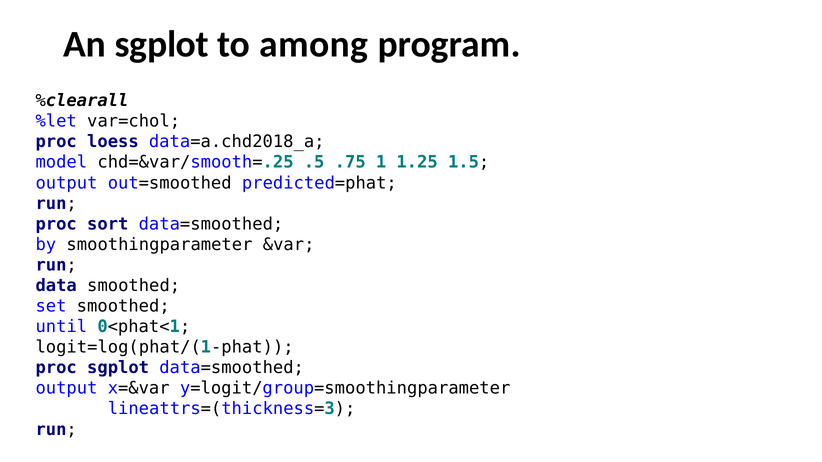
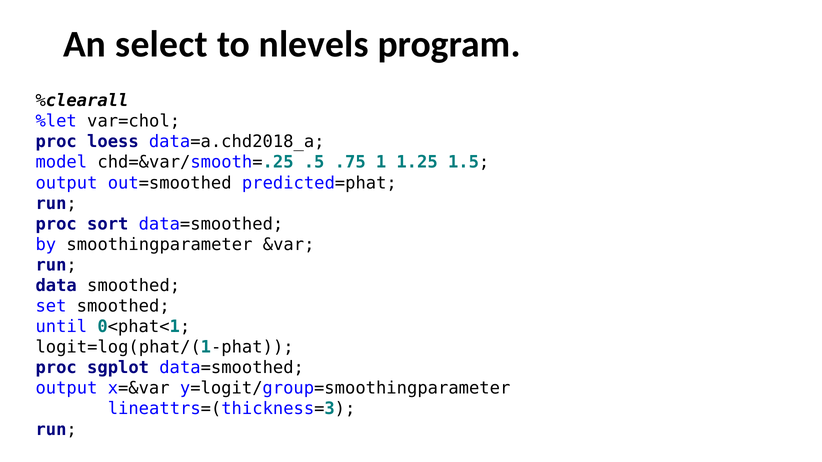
An sgplot: sgplot -> select
among: among -> nlevels
